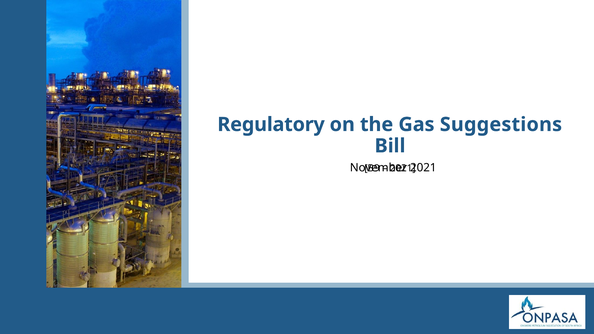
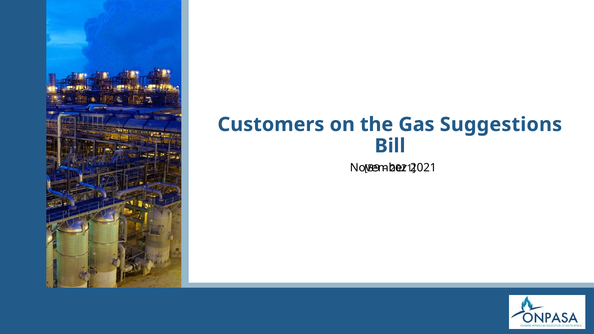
Regulatory: Regulatory -> Customers
